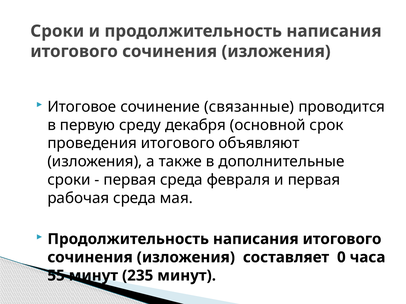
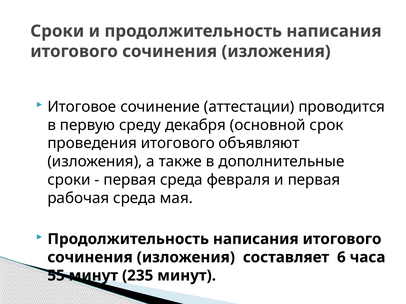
связанные: связанные -> аттестации
0: 0 -> 6
